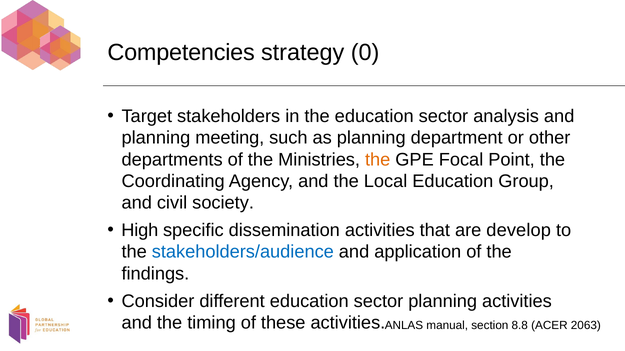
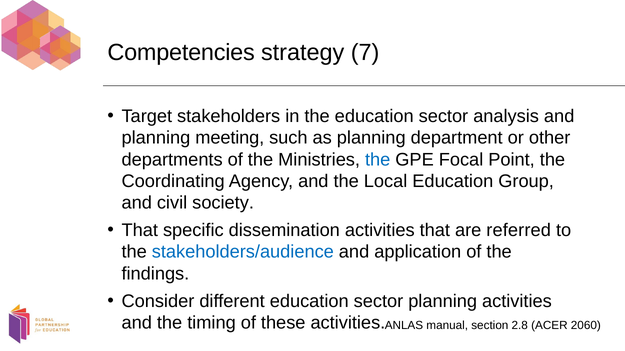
0: 0 -> 7
the at (378, 160) colour: orange -> blue
High at (140, 231): High -> That
develop: develop -> referred
8.8: 8.8 -> 2.8
2063: 2063 -> 2060
